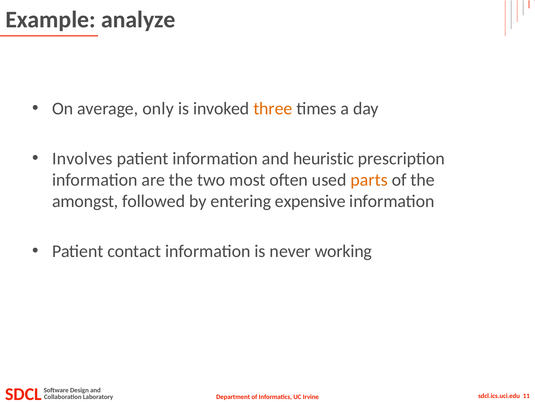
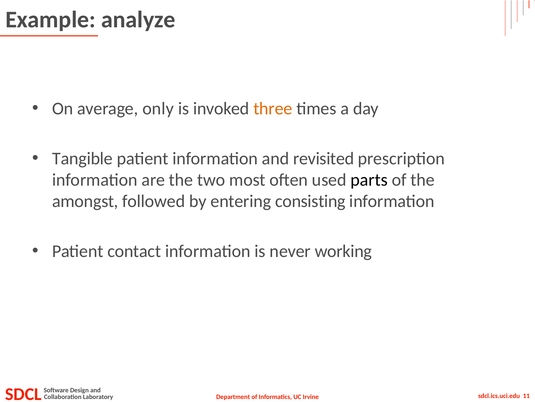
Involves: Involves -> Tangible
heuristic: heuristic -> revisited
parts colour: orange -> black
expensive: expensive -> consisting
